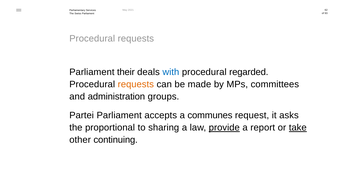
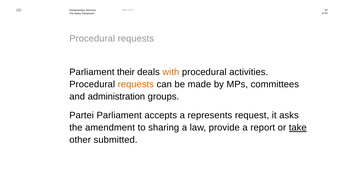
with colour: blue -> orange
regarded: regarded -> activities
communes: communes -> represents
proportional: proportional -> amendment
provide underline: present -> none
continuing: continuing -> submitted
